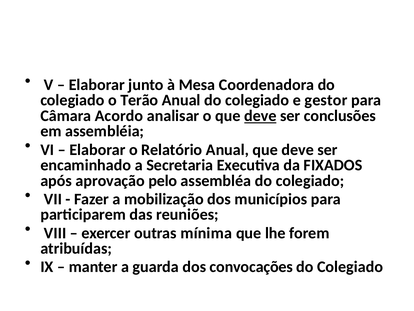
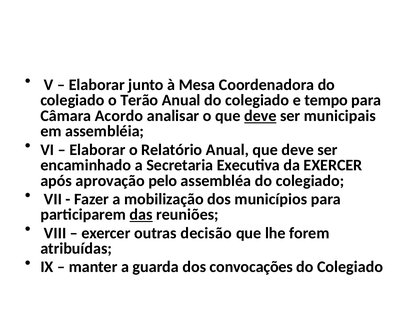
gestor: gestor -> tempo
conclusões: conclusões -> municipais
da FIXADOS: FIXADOS -> EXERCER
das underline: none -> present
mínima: mínima -> decisão
